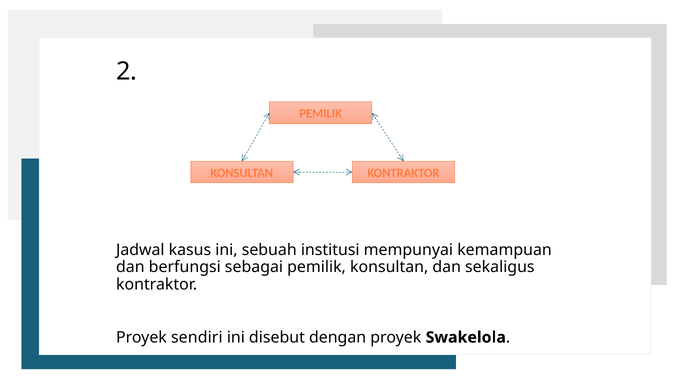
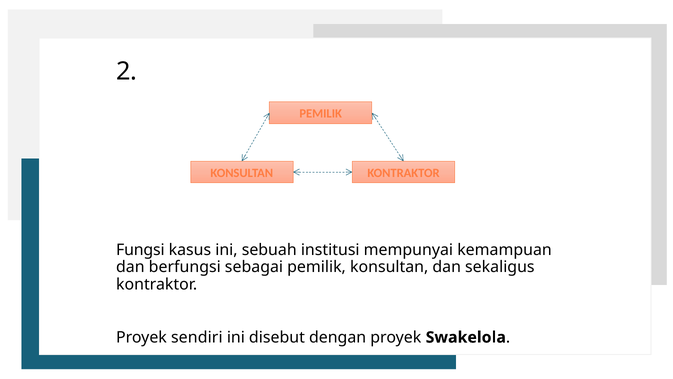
Jadwal: Jadwal -> Fungsi
